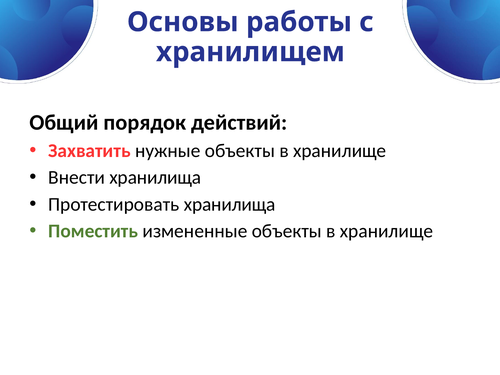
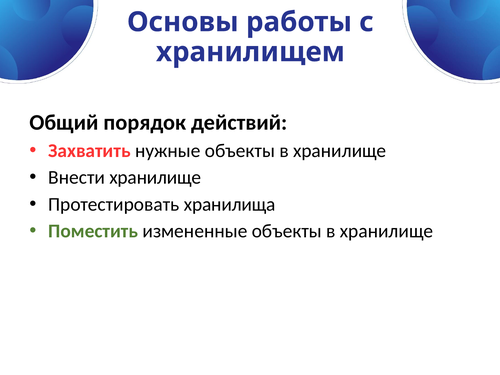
Внести хранилища: хранилища -> хранилище
